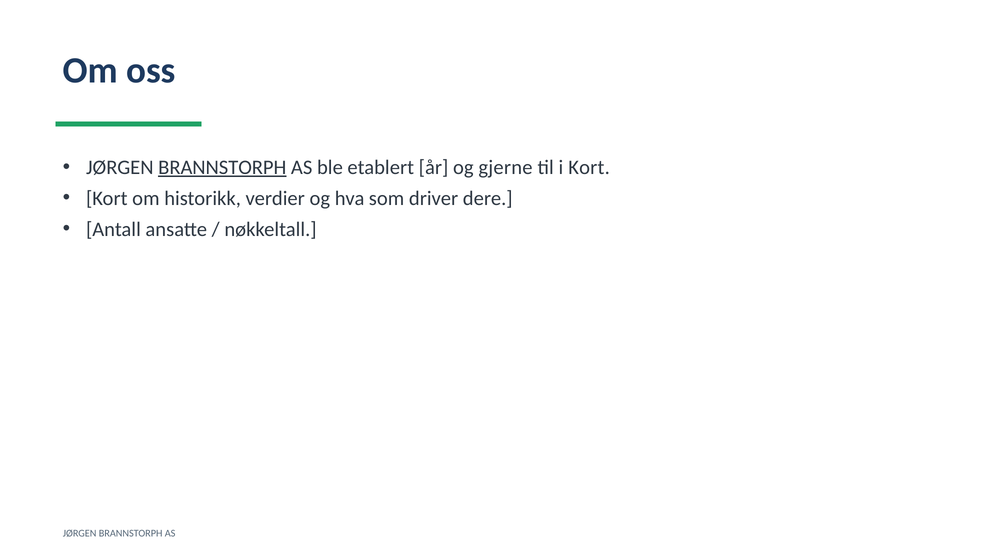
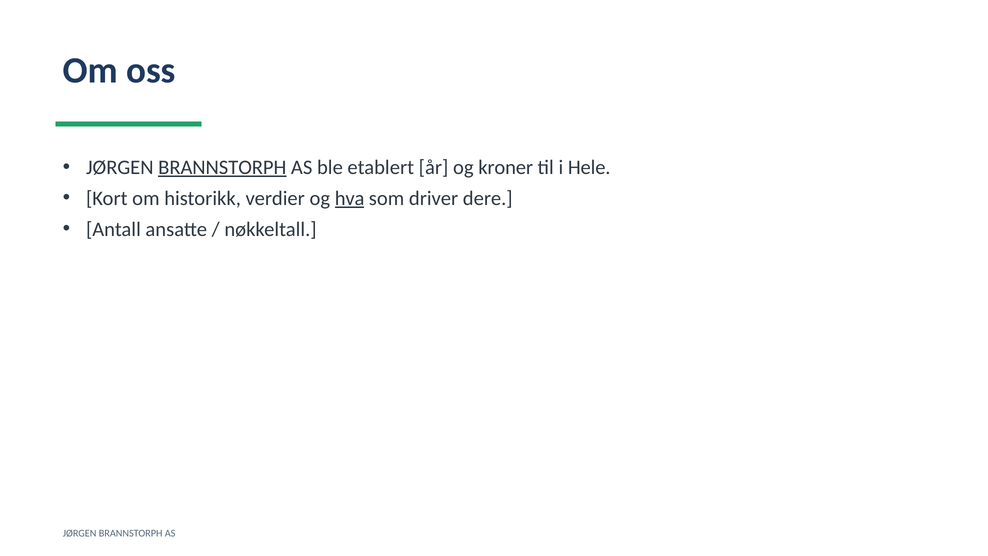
gjerne: gjerne -> kroner
i Kort: Kort -> Hele
hva underline: none -> present
